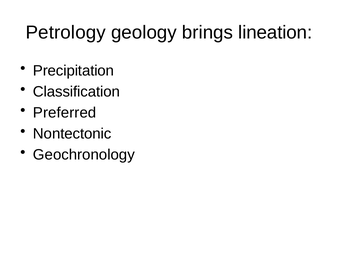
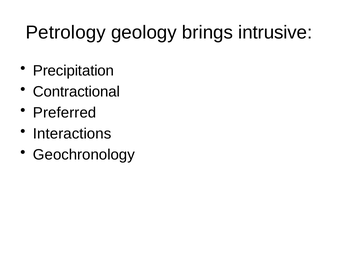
lineation: lineation -> intrusive
Classification: Classification -> Contractional
Nontectonic: Nontectonic -> Interactions
